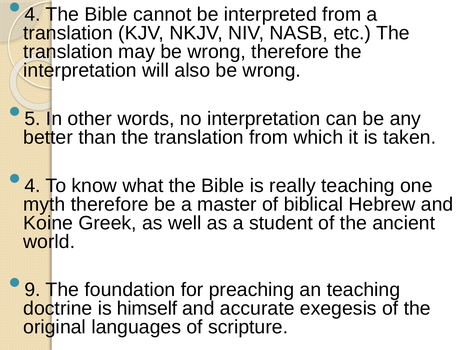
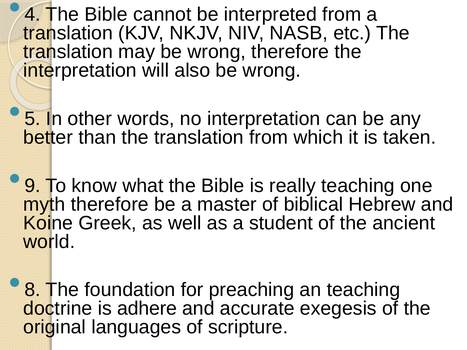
4 at (32, 186): 4 -> 9
9: 9 -> 8
himself: himself -> adhere
